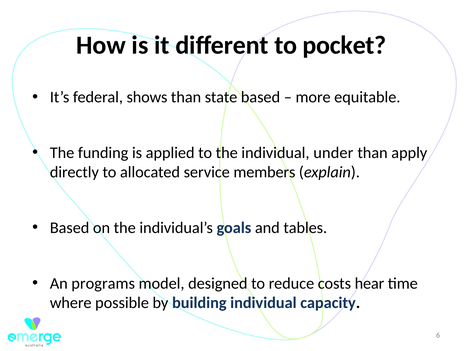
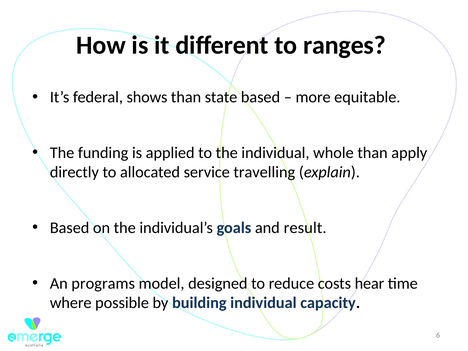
pocket: pocket -> ranges
under: under -> whole
members: members -> travelling
tables: tables -> result
